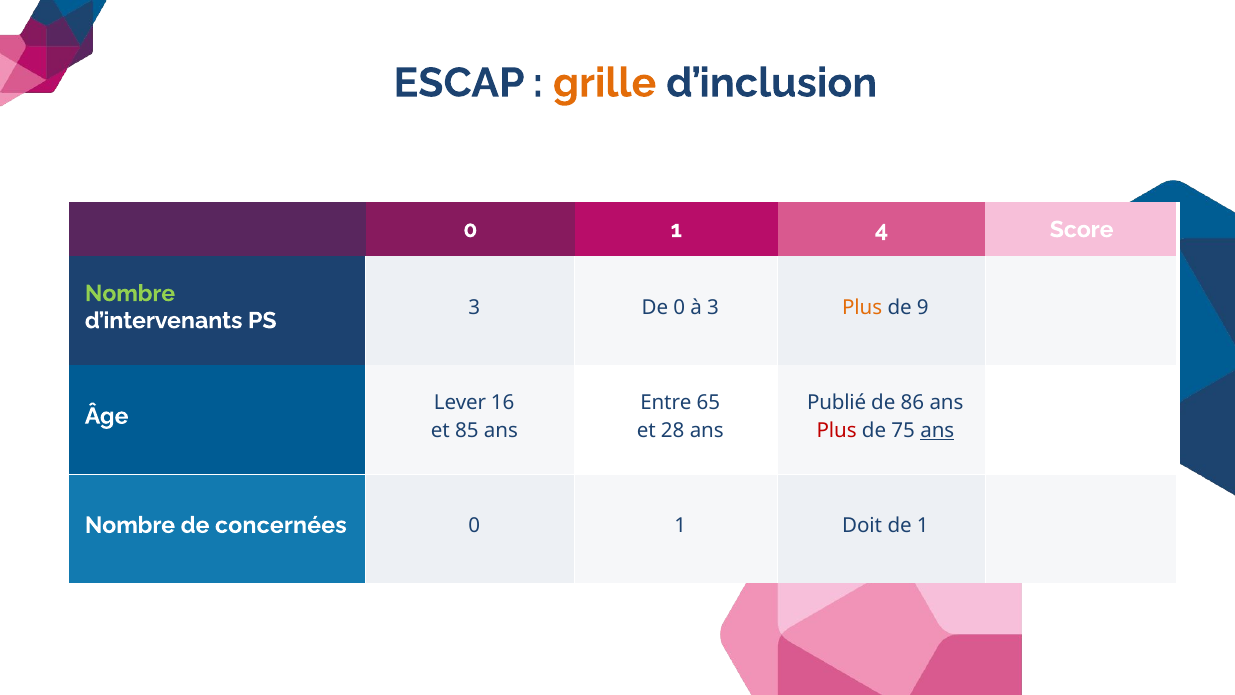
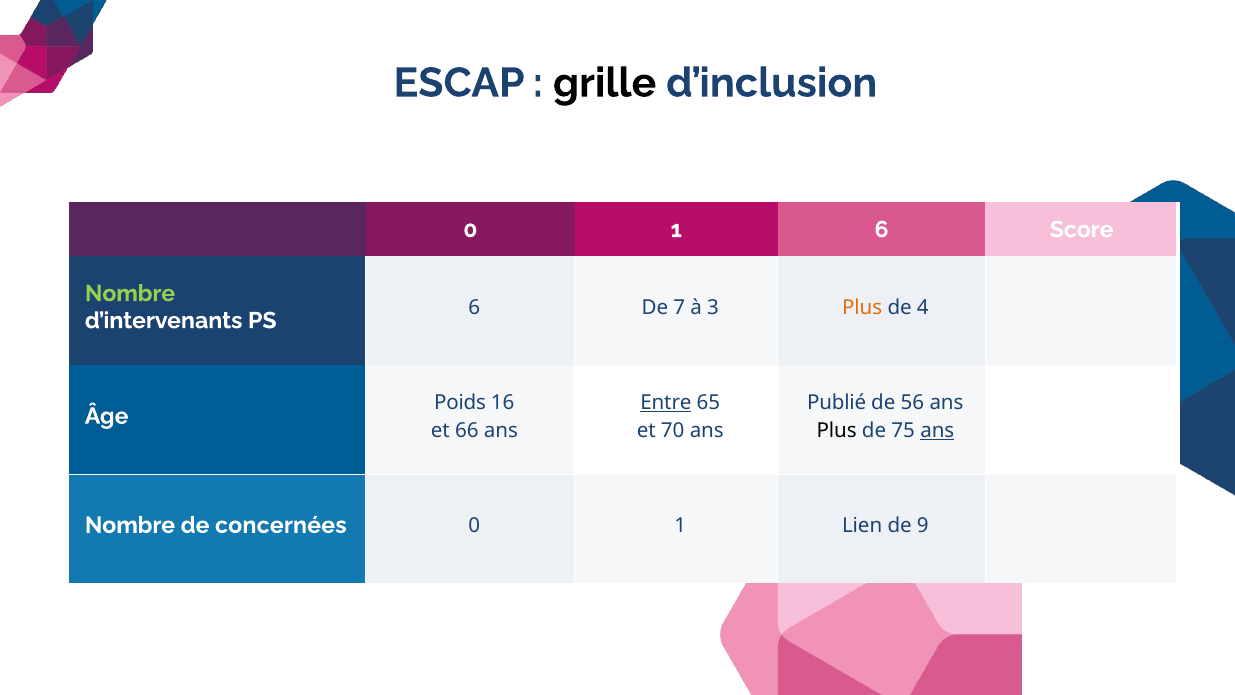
grille colour: orange -> black
1 4: 4 -> 6
PS 3: 3 -> 6
De 0: 0 -> 7
9: 9 -> 4
Entre underline: none -> present
86: 86 -> 56
Lever: Lever -> Poids
85: 85 -> 66
28: 28 -> 70
Plus at (837, 430) colour: red -> black
Doit: Doit -> Lien
de 1: 1 -> 9
